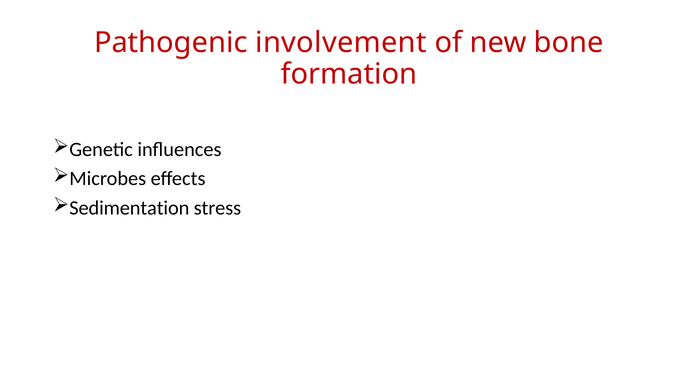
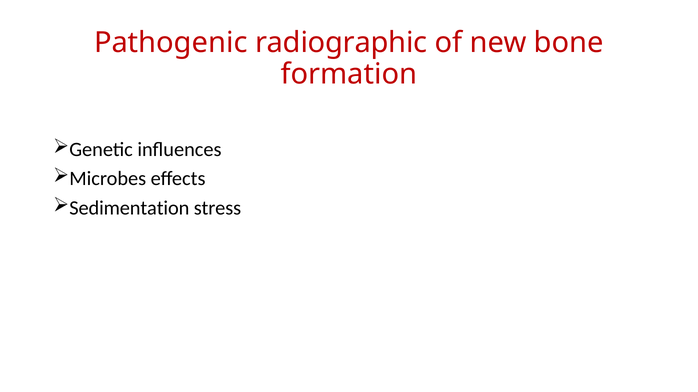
involvement: involvement -> radiographic
